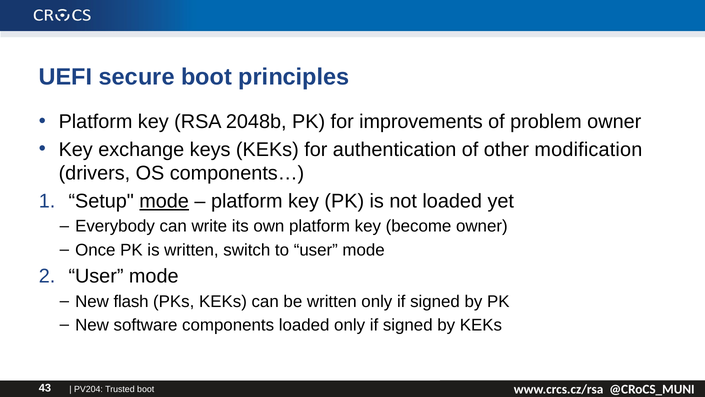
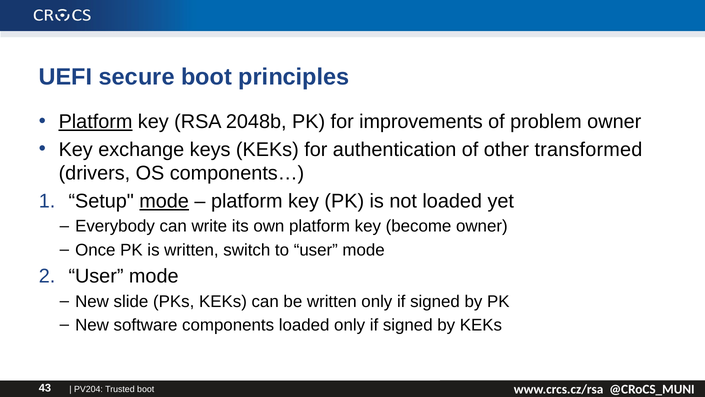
Platform at (96, 122) underline: none -> present
modification: modification -> transformed
flash: flash -> slide
